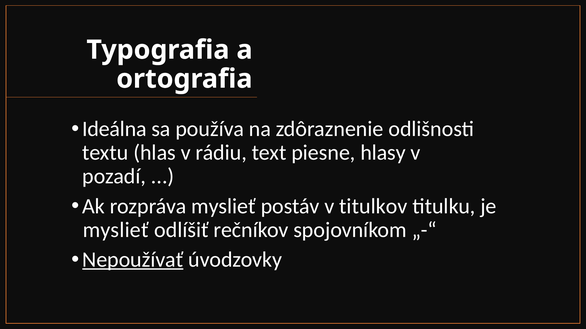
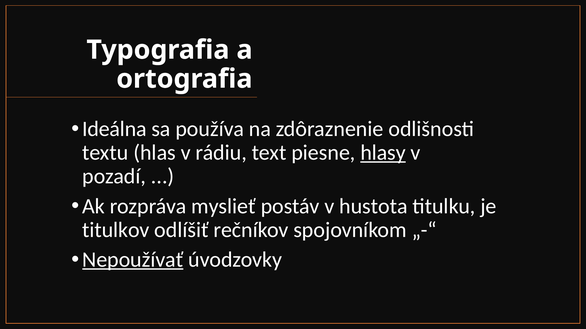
hlasy underline: none -> present
titulkov: titulkov -> hustota
myslieť at (116, 230): myslieť -> titulkov
